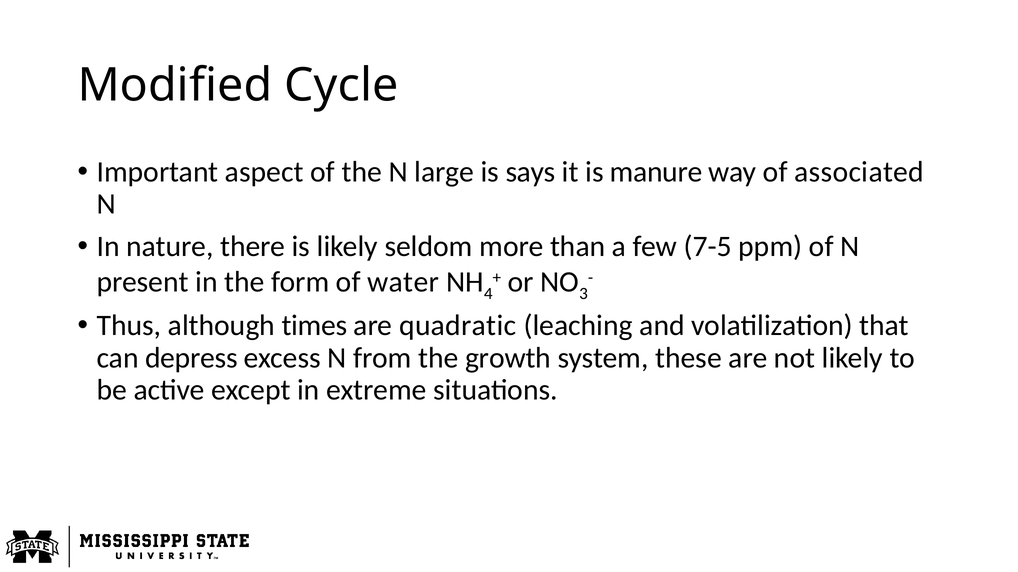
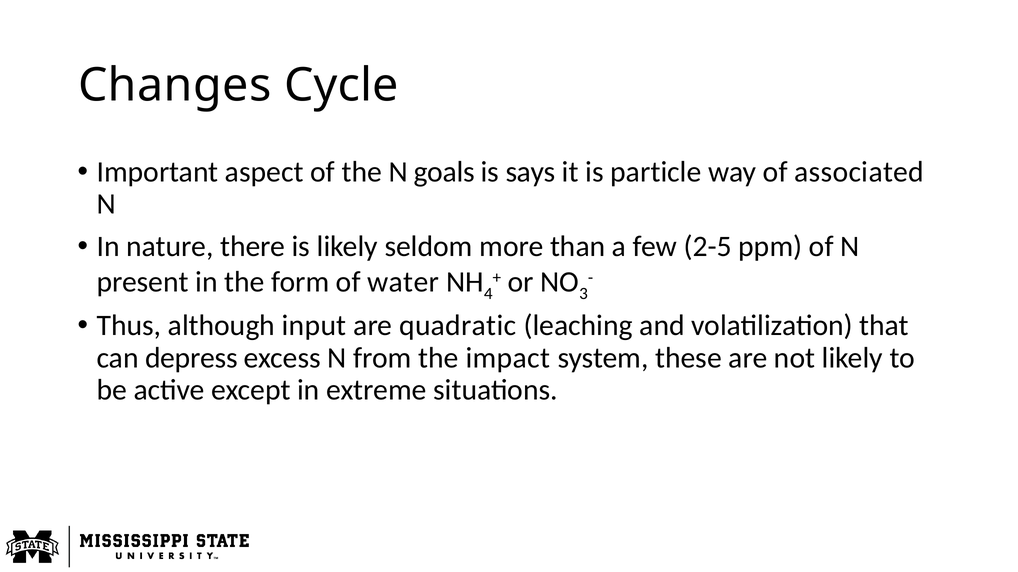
Modified: Modified -> Changes
large: large -> goals
manure: manure -> particle
7-5: 7-5 -> 2-5
times: times -> input
growth: growth -> impact
